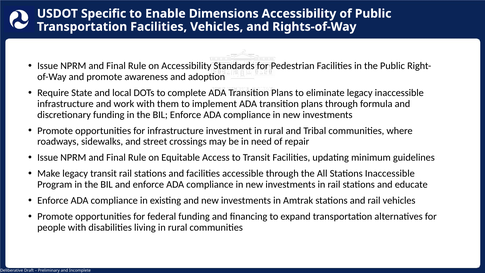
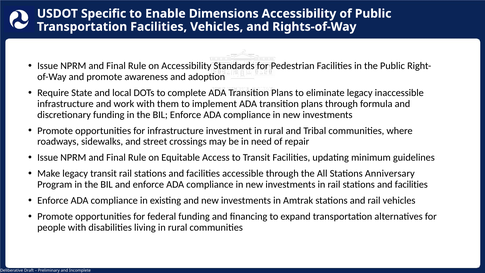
Stations Inaccessible: Inaccessible -> Anniversary
educate at (411, 184): educate -> facilities
